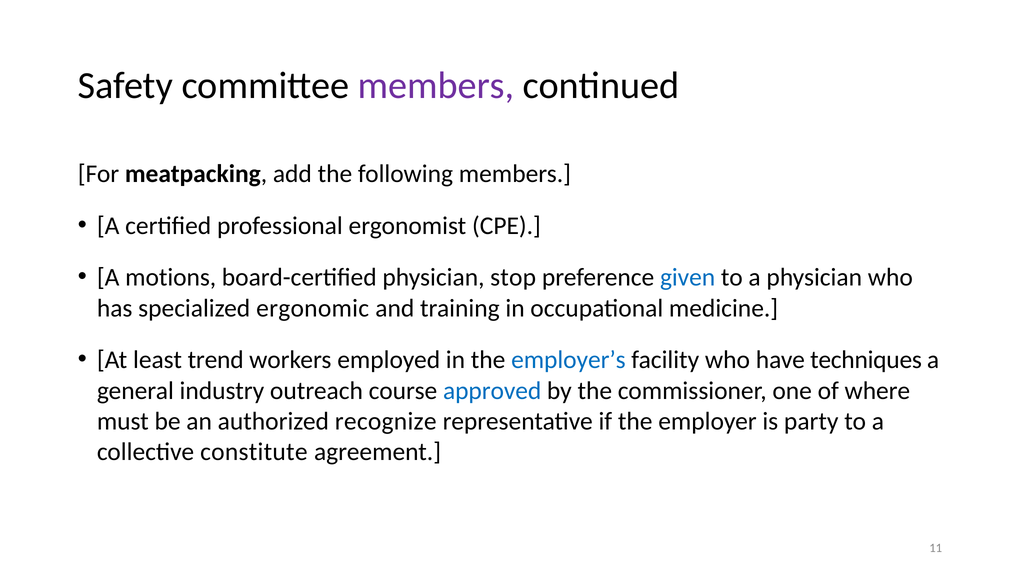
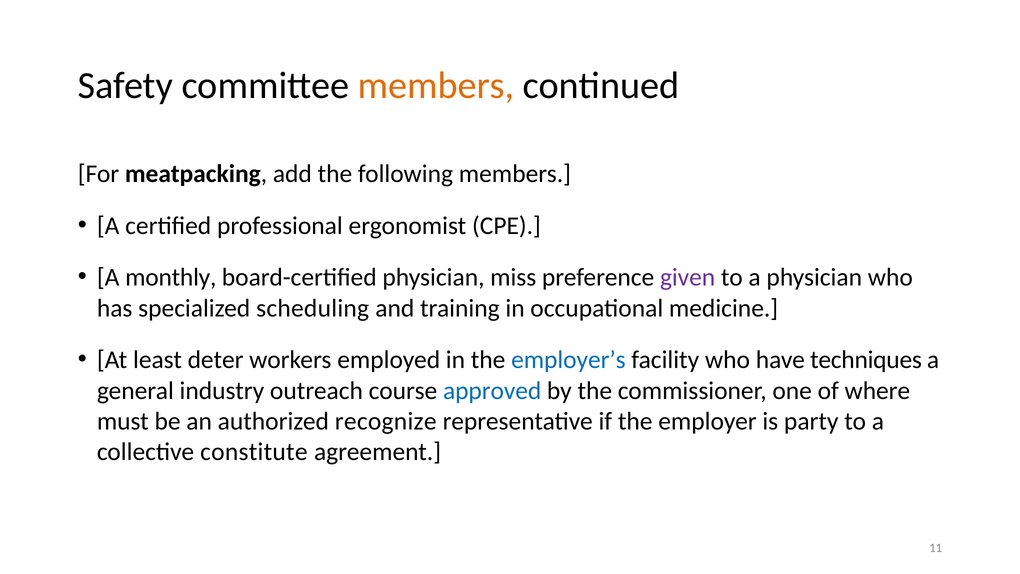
members at (436, 86) colour: purple -> orange
motions: motions -> monthly
stop: stop -> miss
given colour: blue -> purple
ergonomic: ergonomic -> scheduling
trend: trend -> deter
